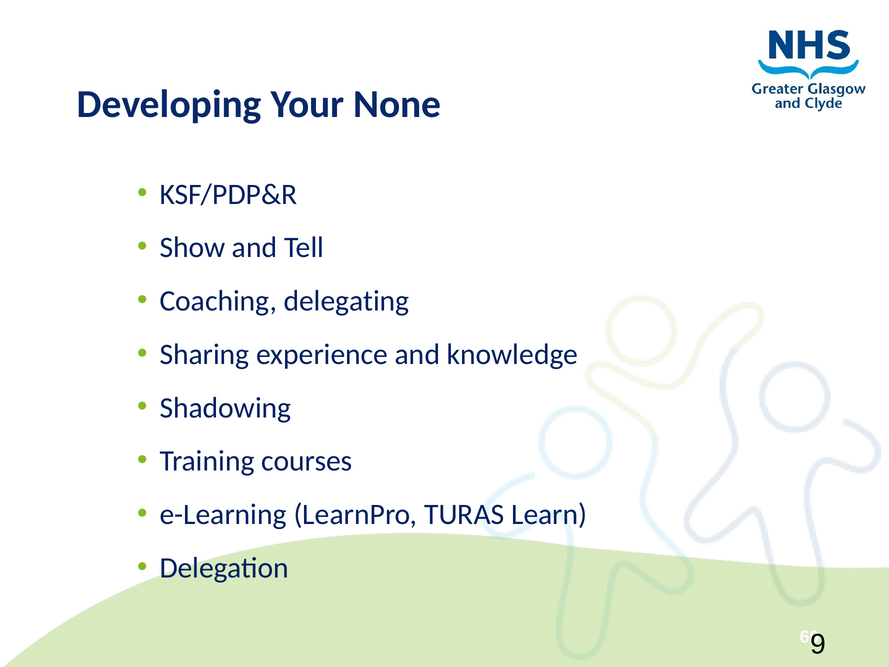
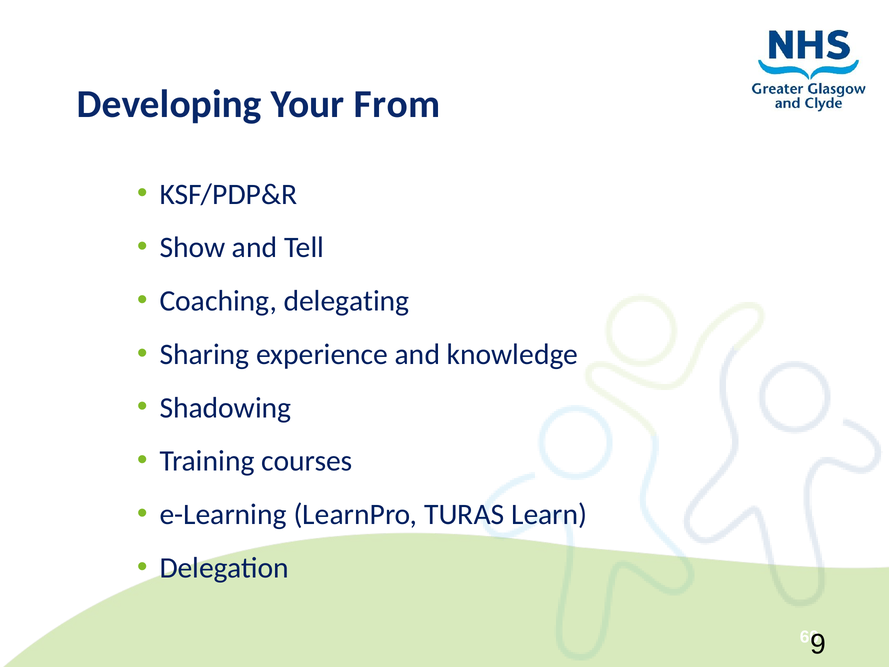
None: None -> From
